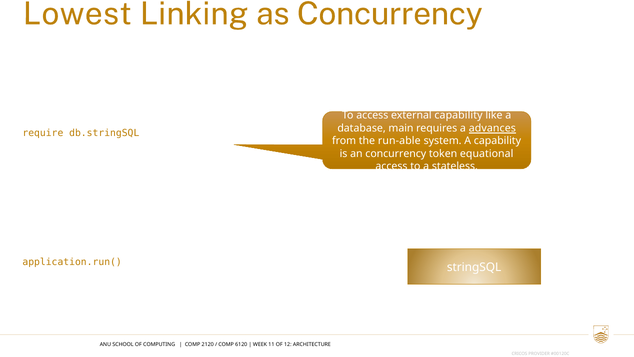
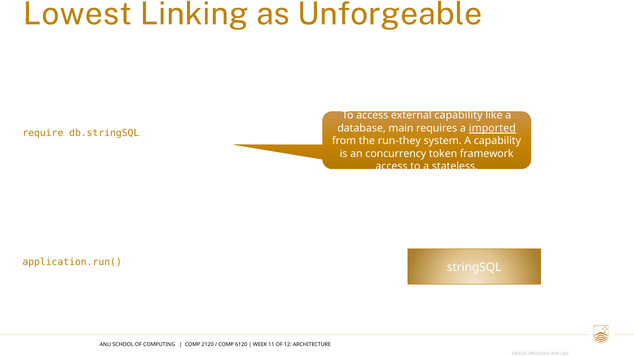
as Concurrency: Concurrency -> Unforgeable
advances: advances -> imported
run-able: run-able -> run-they
equational: equational -> framework
